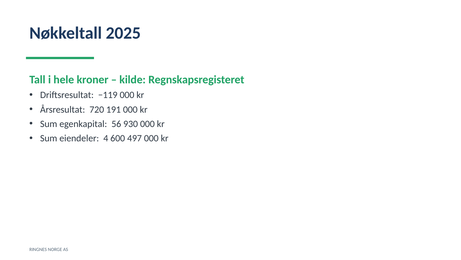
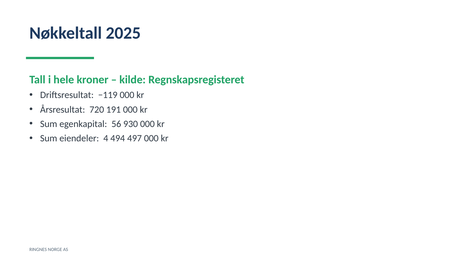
600: 600 -> 494
